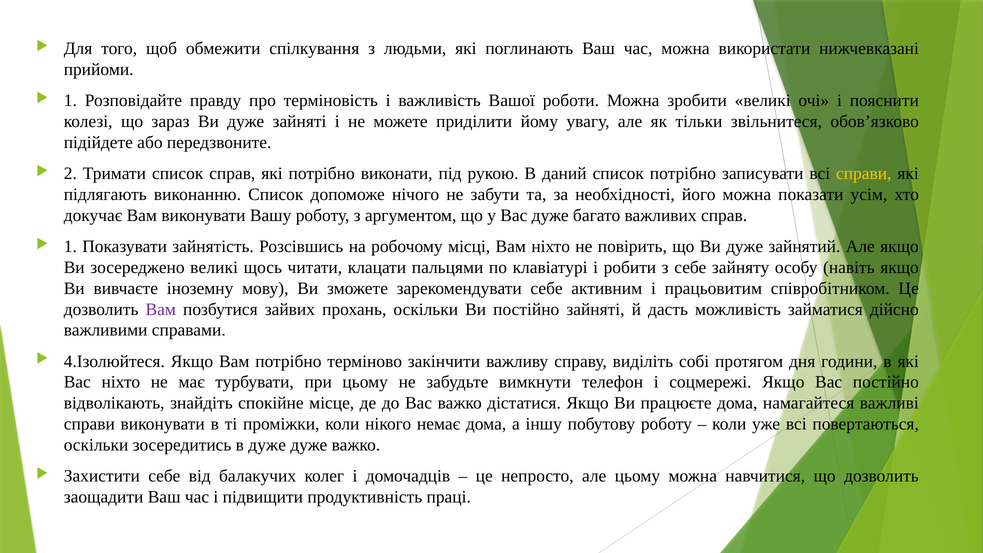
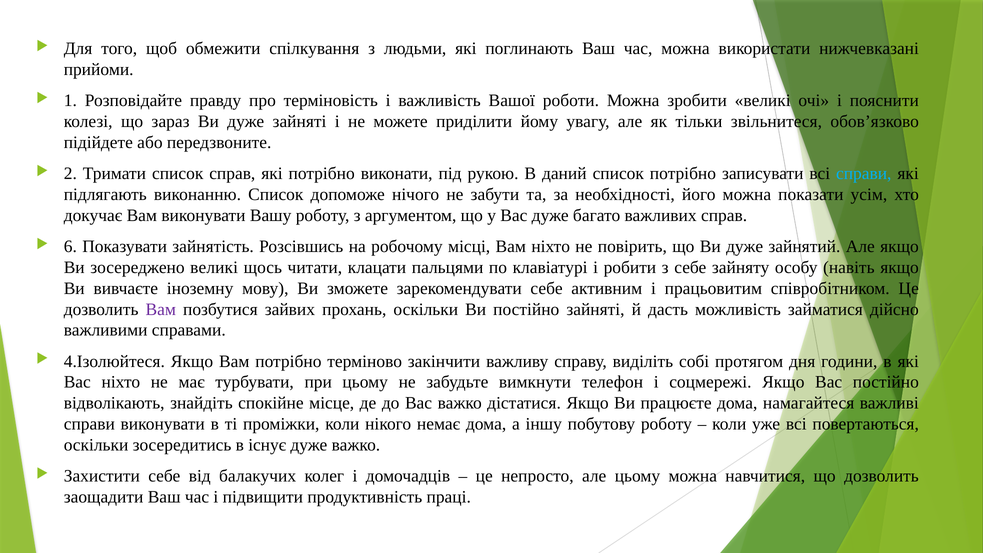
справи at (864, 174) colour: yellow -> light blue
1 at (70, 247): 1 -> 6
в дуже: дуже -> існує
